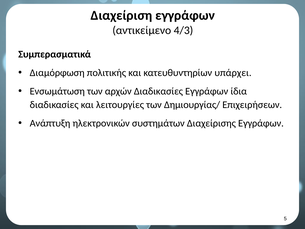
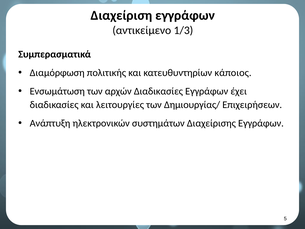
4/3: 4/3 -> 1/3
υπάρχει: υπάρχει -> κάποιος
ίδια: ίδια -> έχει
